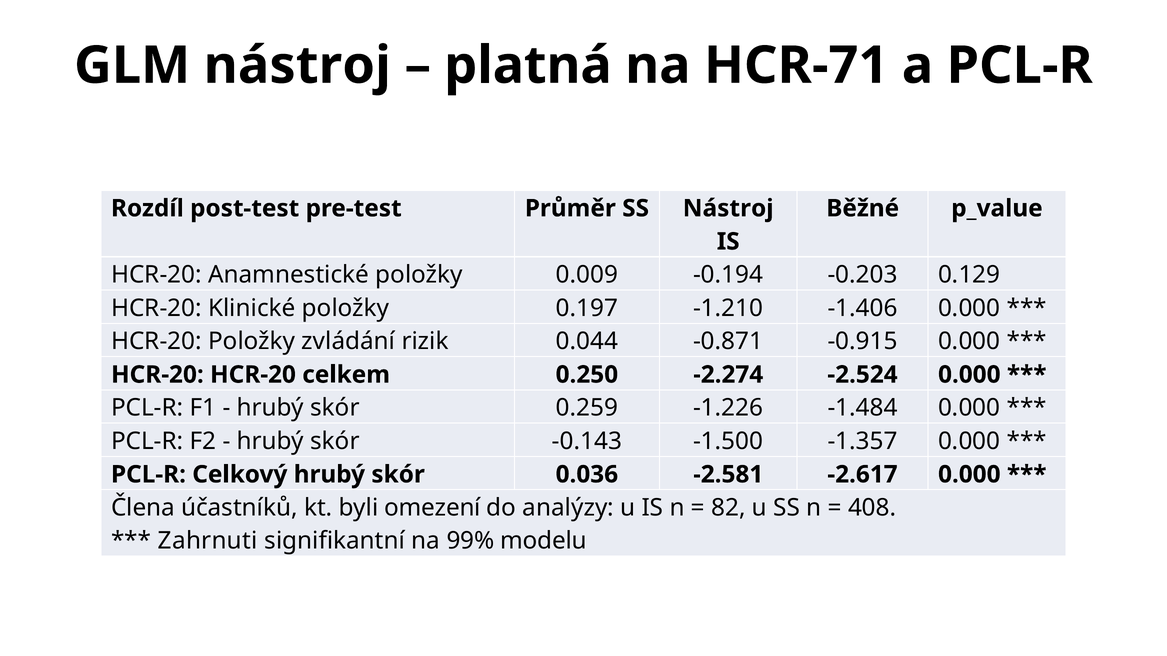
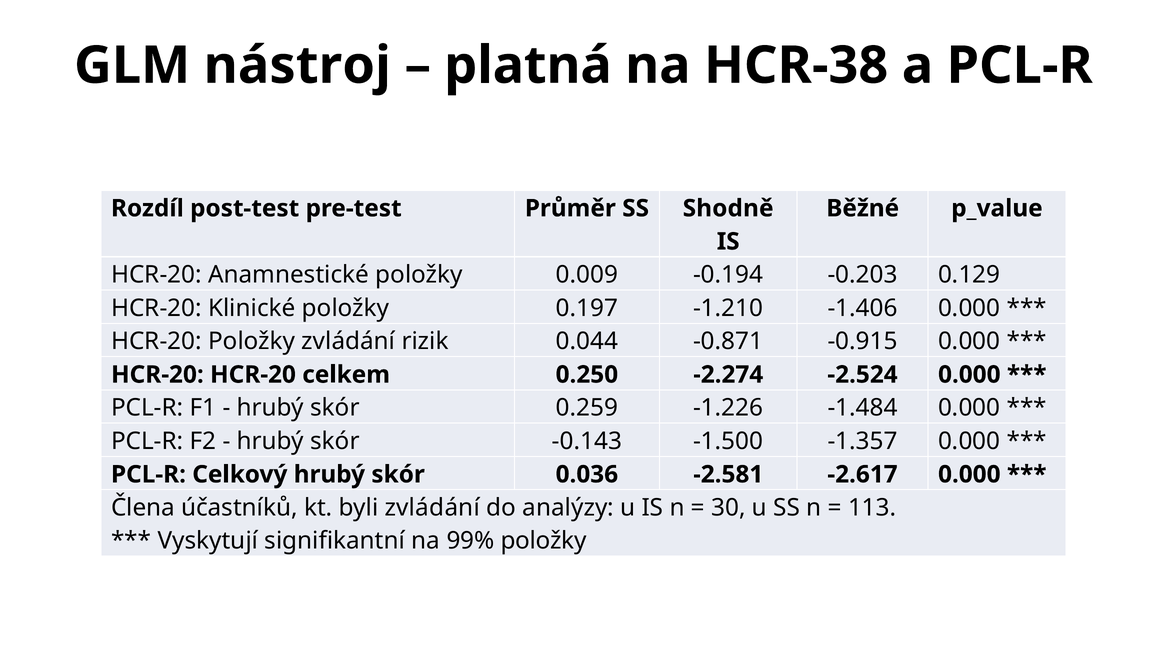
HCR-71: HCR-71 -> HCR-38
SS Nástroj: Nástroj -> Shodně
byli omezení: omezení -> zvládání
82: 82 -> 30
408: 408 -> 113
Zahrnuti: Zahrnuti -> Vyskytují
99% modelu: modelu -> položky
